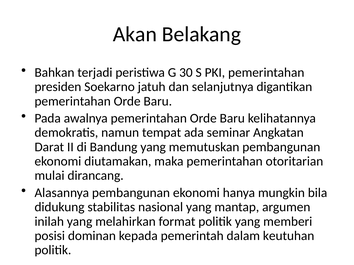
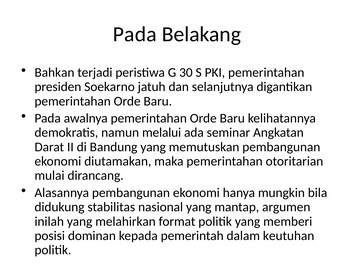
Akan at (135, 34): Akan -> Pada
tempat: tempat -> melalui
